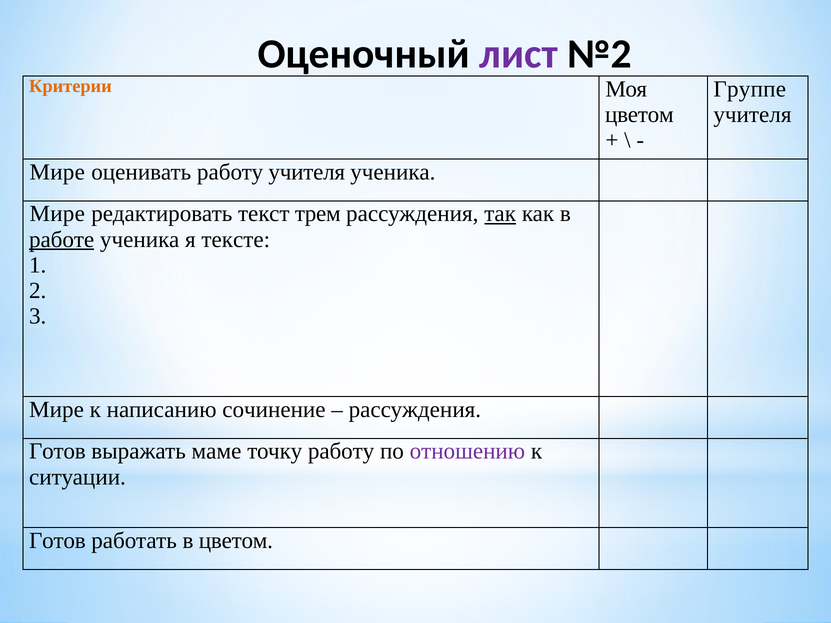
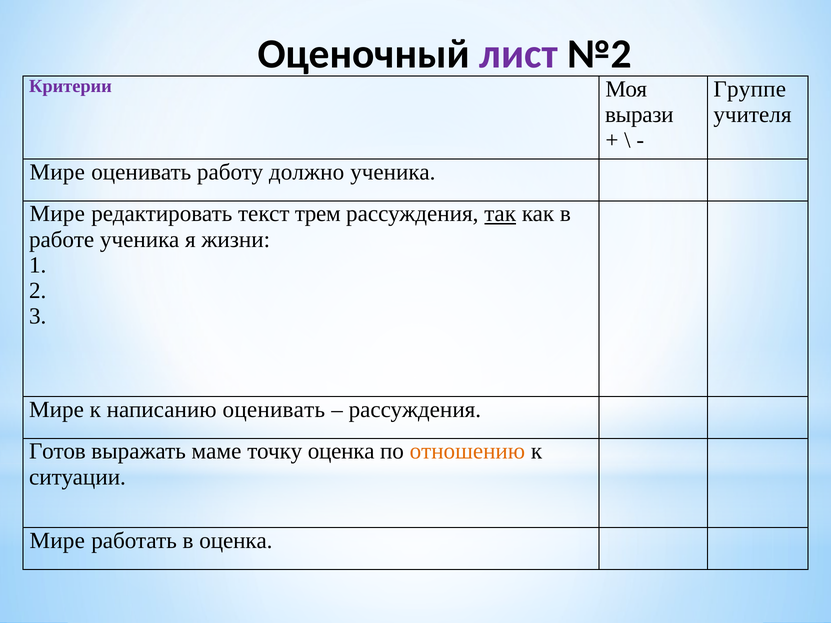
Критерии colour: orange -> purple
цветом at (639, 115): цветом -> вырази
работу учителя: учителя -> должно
работе underline: present -> none
тексте: тексте -> жизни
написанию сочинение: сочинение -> оценивать
точку работу: работу -> оценка
отношению colour: purple -> orange
Готов at (57, 541): Готов -> Мире
в цветом: цветом -> оценка
